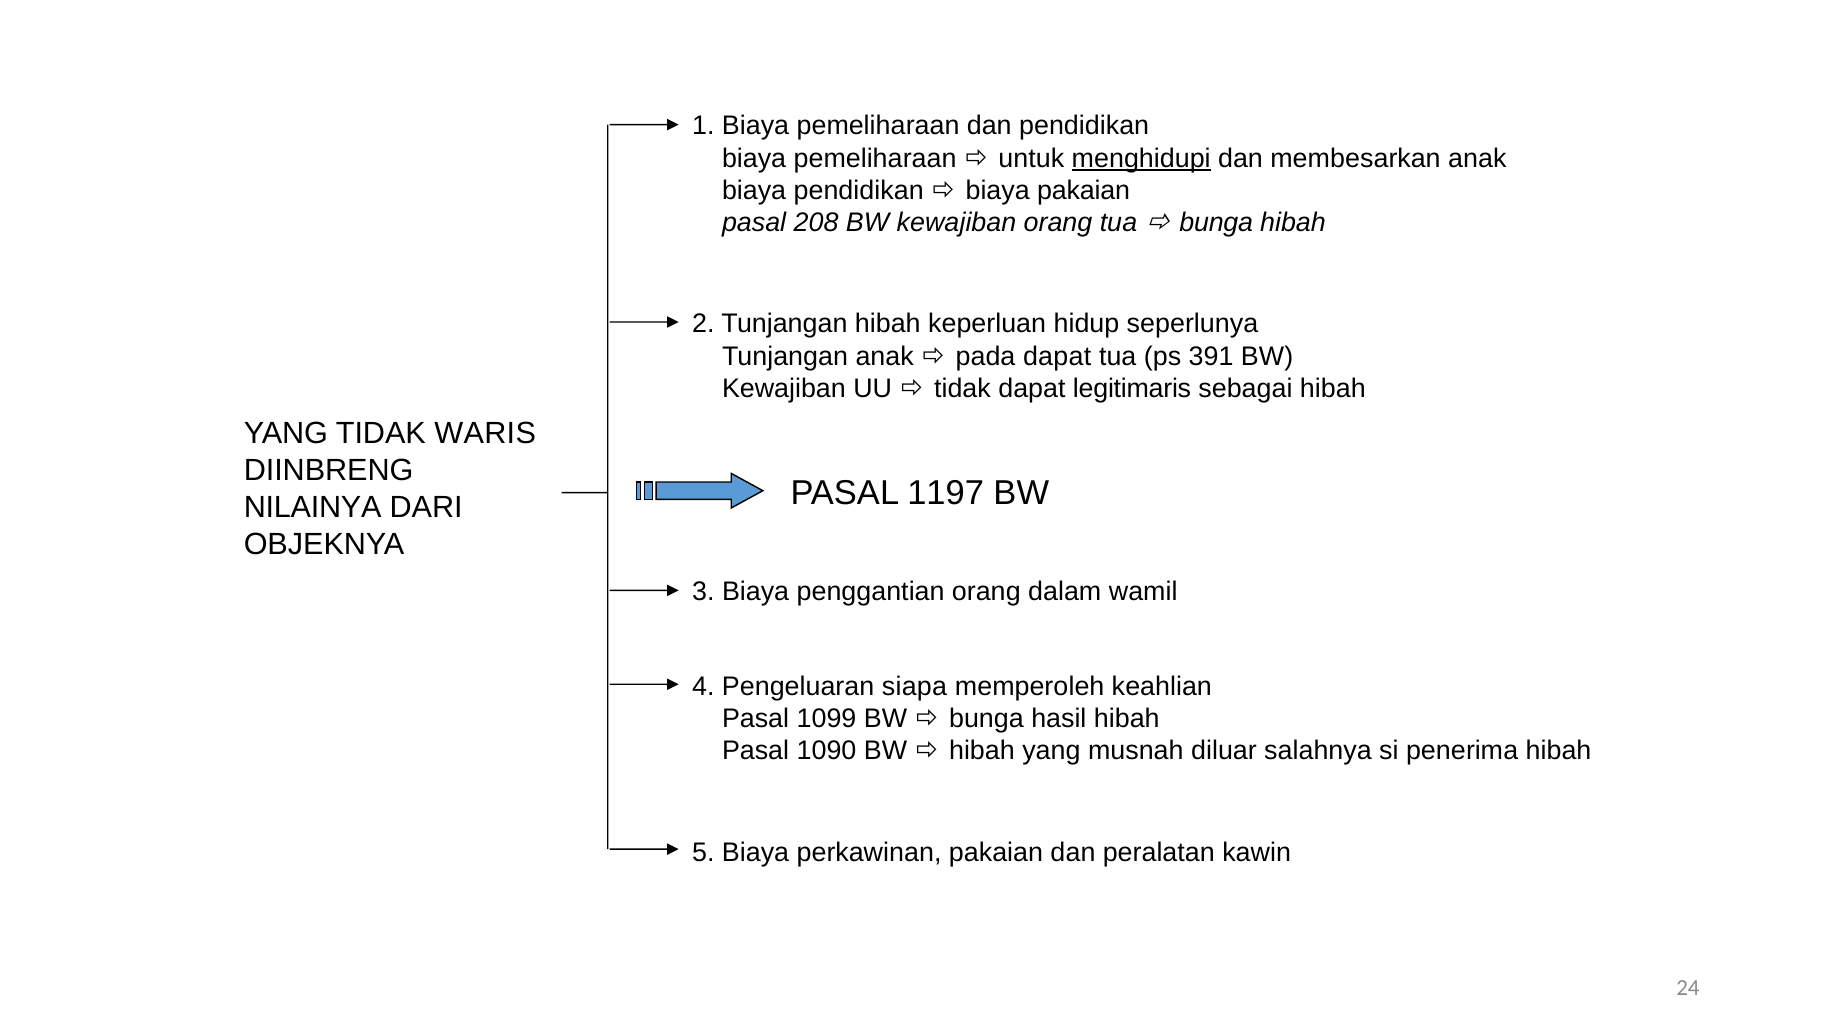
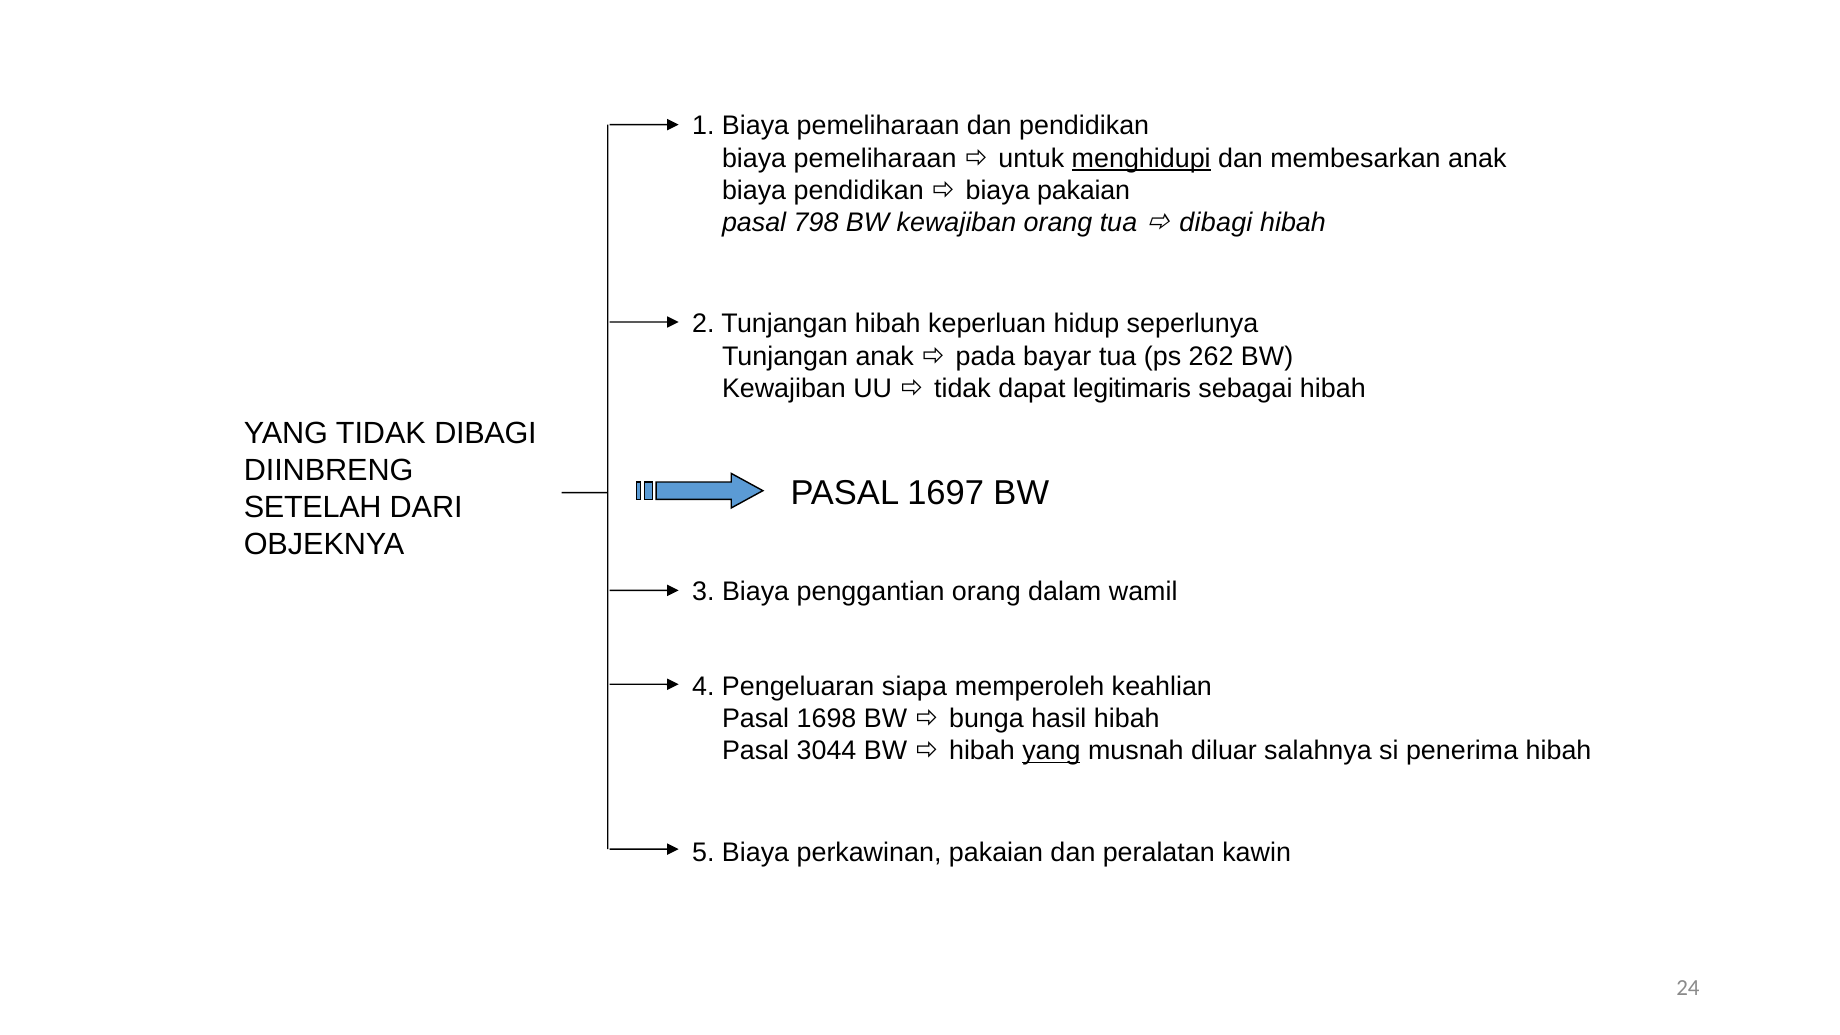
208: 208 -> 798
bunga at (1216, 223): bunga -> dibagi
pada dapat: dapat -> bayar
391: 391 -> 262
TIDAK WARIS: WARIS -> DIBAGI
1197: 1197 -> 1697
NILAINYA: NILAINYA -> SETELAH
1099: 1099 -> 1698
1090: 1090 -> 3044
yang at (1051, 751) underline: none -> present
